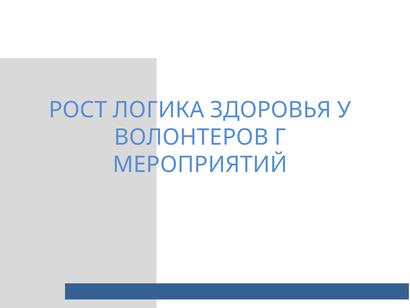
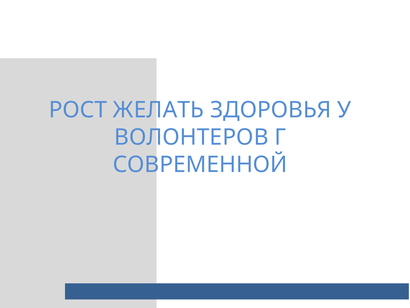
ЛОГИКА: ЛОГИКА -> ЖЕЛАТЬ
МЕРОПРИЯТИЙ: МЕРОПРИЯТИЙ -> СОВРЕМЕННОЙ
